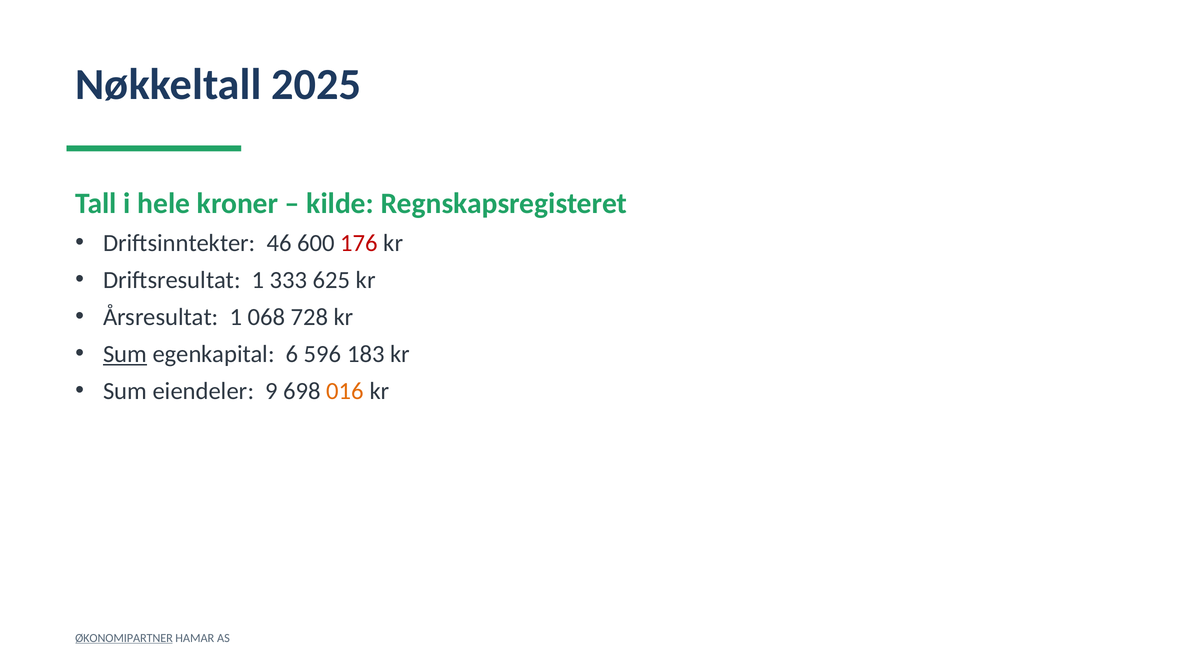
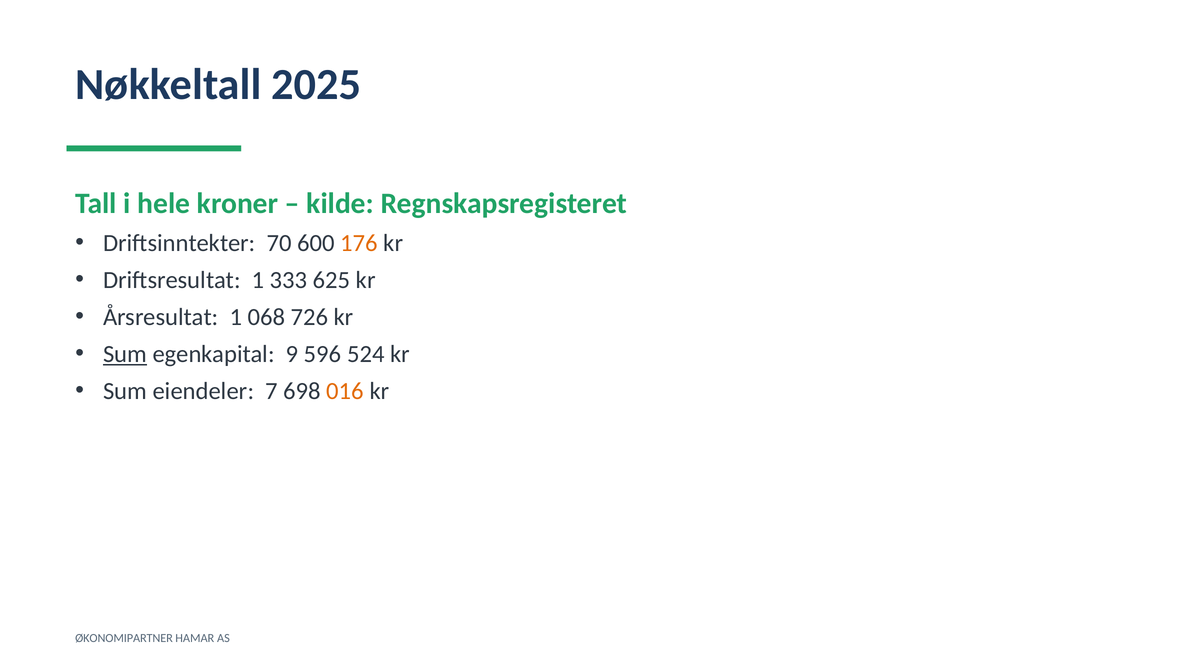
46: 46 -> 70
176 colour: red -> orange
728: 728 -> 726
6: 6 -> 9
183: 183 -> 524
9: 9 -> 7
ØKONOMIPARTNER underline: present -> none
